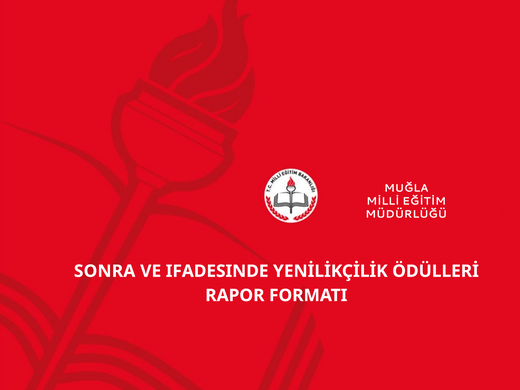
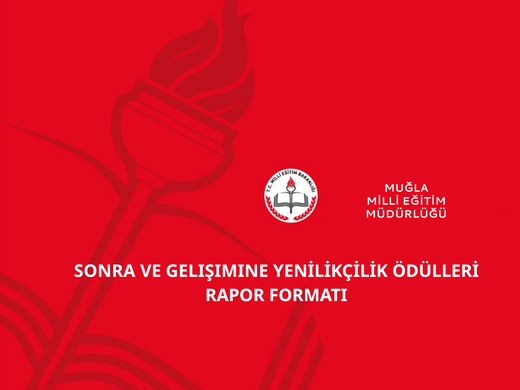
IFADESINDE: IFADESINDE -> GELIŞIMINE
